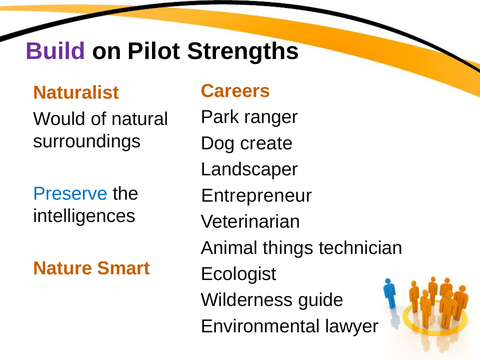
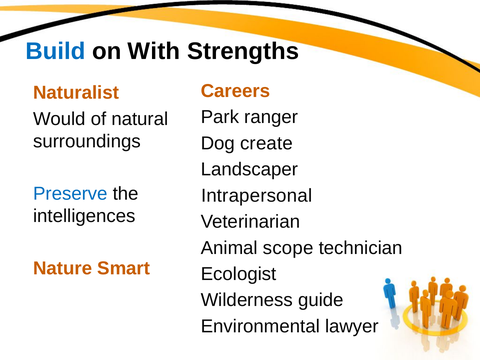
Build colour: purple -> blue
Pilot: Pilot -> With
Entrepreneur: Entrepreneur -> Intrapersonal
things: things -> scope
